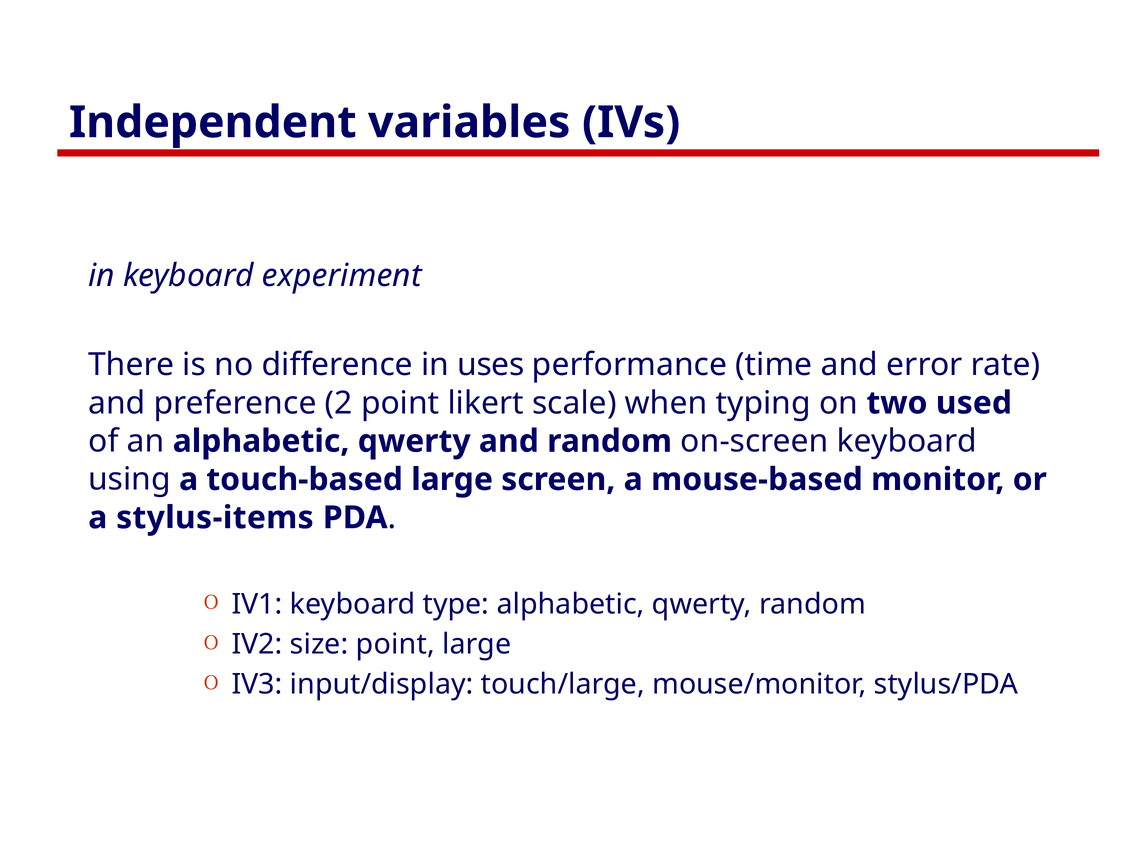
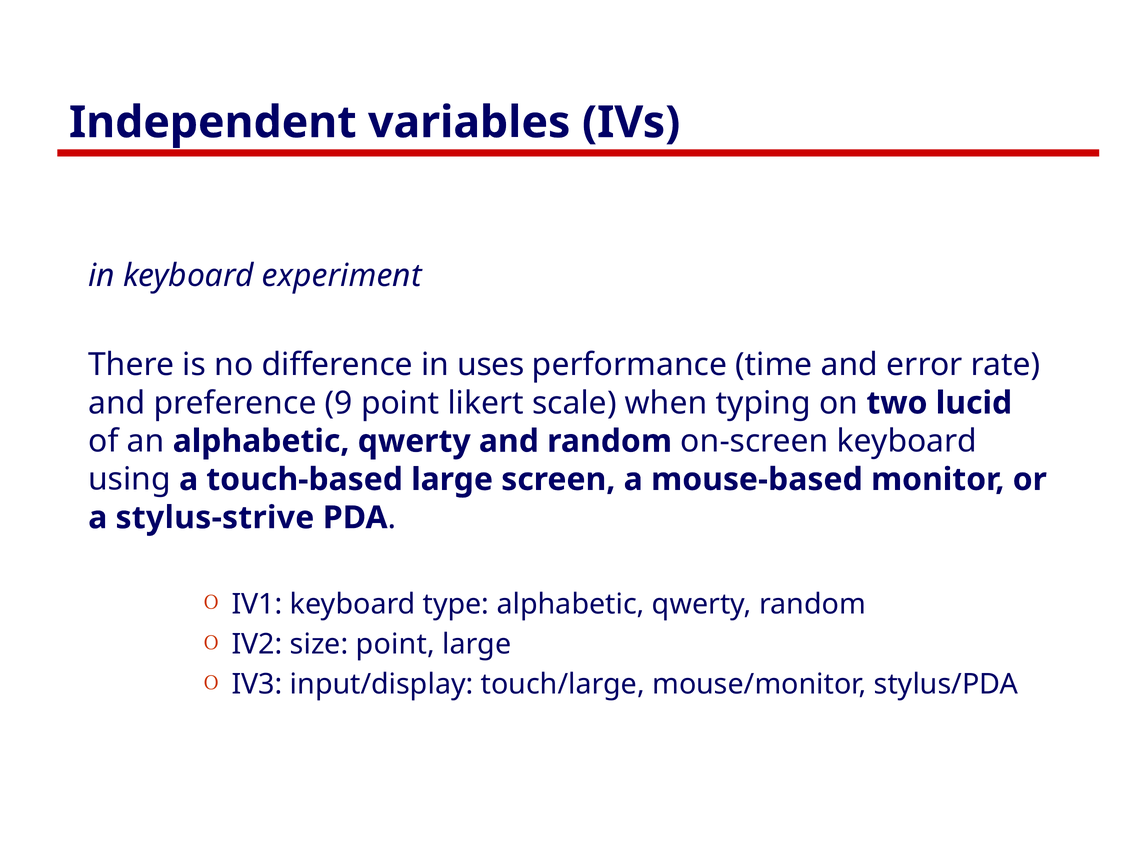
2: 2 -> 9
used: used -> lucid
stylus-items: stylus-items -> stylus-strive
